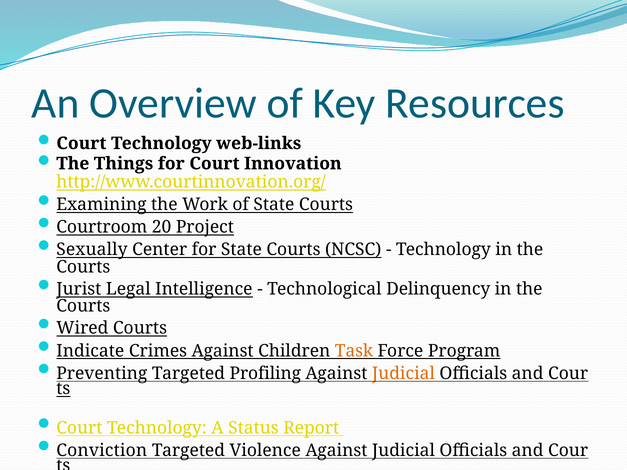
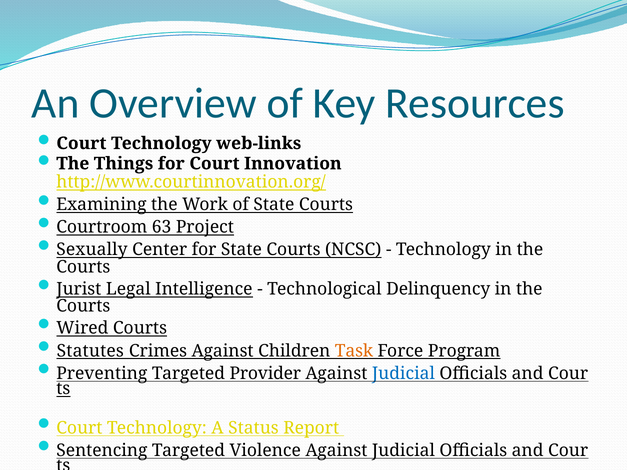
20: 20 -> 63
Indicate: Indicate -> Statutes
Profiling: Profiling -> Provider
Judicial at (403, 373) colour: orange -> blue
Conviction: Conviction -> Sentencing
